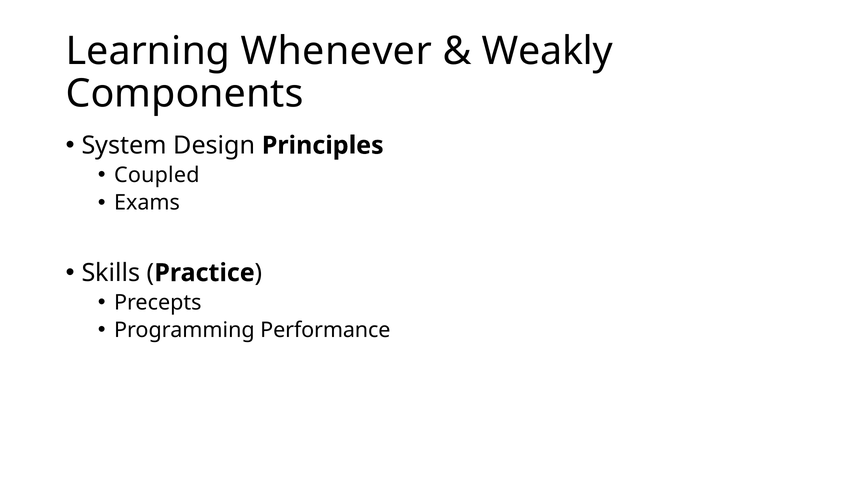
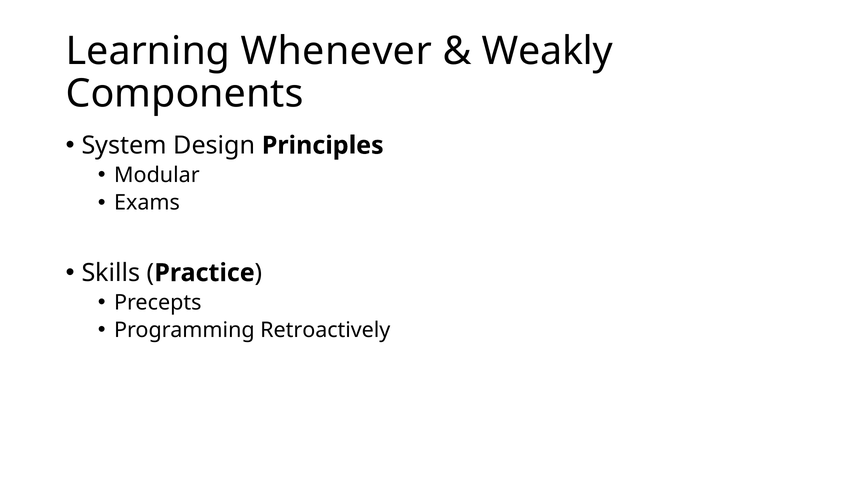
Coupled: Coupled -> Modular
Performance: Performance -> Retroactively
